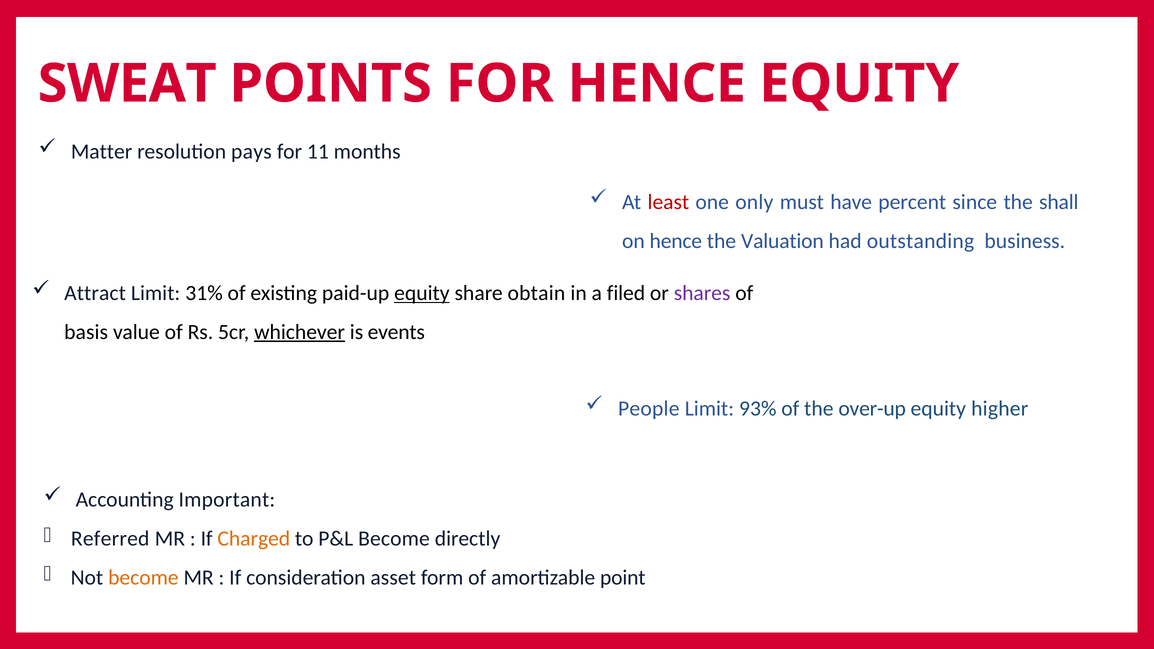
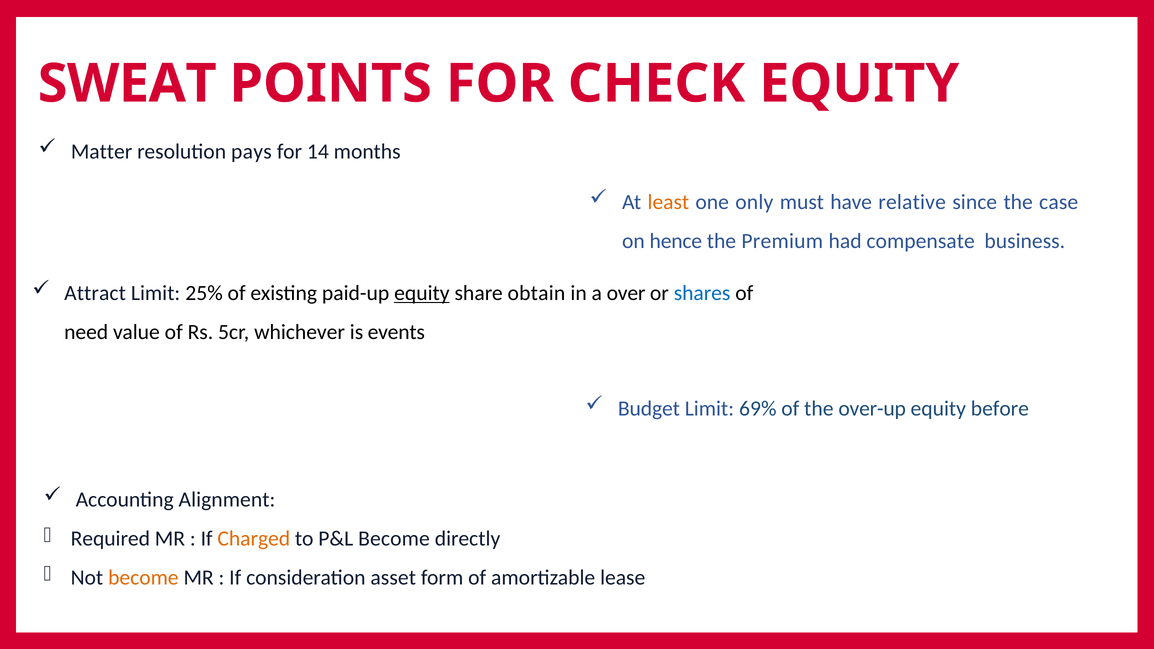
FOR HENCE: HENCE -> CHECK
11: 11 -> 14
least colour: red -> orange
percent: percent -> relative
shall: shall -> case
Valuation: Valuation -> Premium
outstanding: outstanding -> compensate
31%: 31% -> 25%
filed: filed -> over
shares colour: purple -> blue
basis: basis -> need
whichever underline: present -> none
People: People -> Budget
93%: 93% -> 69%
higher: higher -> before
Important: Important -> Alignment
Referred: Referred -> Required
point: point -> lease
